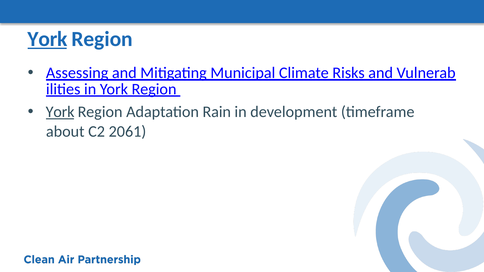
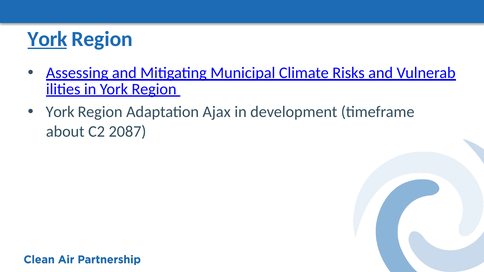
York at (60, 112) underline: present -> none
Rain: Rain -> Ajax
2061: 2061 -> 2087
